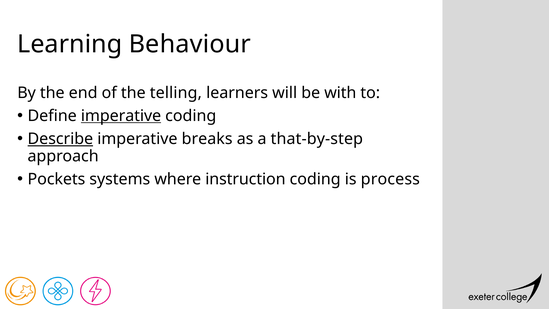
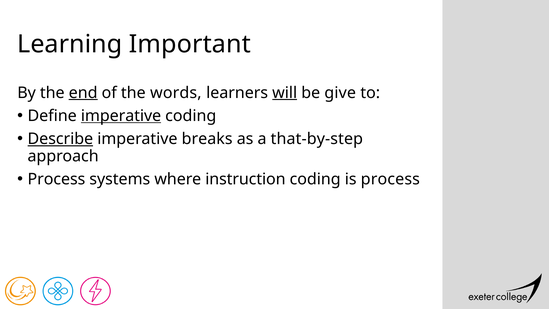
Behaviour: Behaviour -> Important
end underline: none -> present
telling: telling -> words
will underline: none -> present
with: with -> give
Pockets at (56, 179): Pockets -> Process
